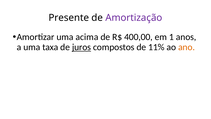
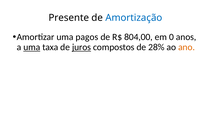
Amortização colour: purple -> blue
acima: acima -> pagos
400,00: 400,00 -> 804,00
1: 1 -> 0
uma at (32, 47) underline: none -> present
11%: 11% -> 28%
